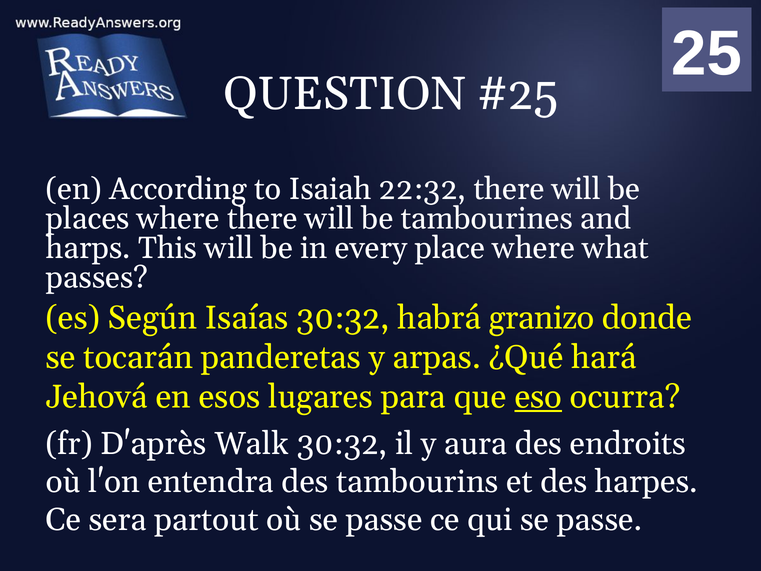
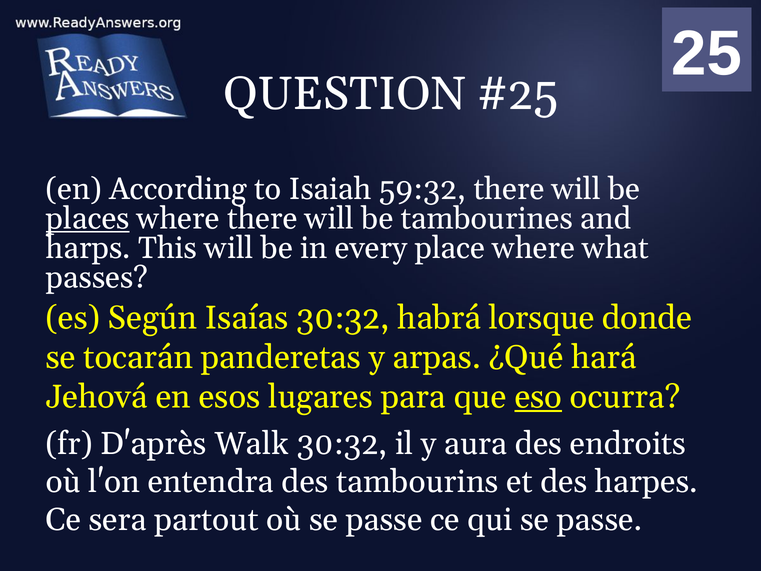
22:32: 22:32 -> 59:32
places underline: none -> present
granizo: granizo -> lorsque
